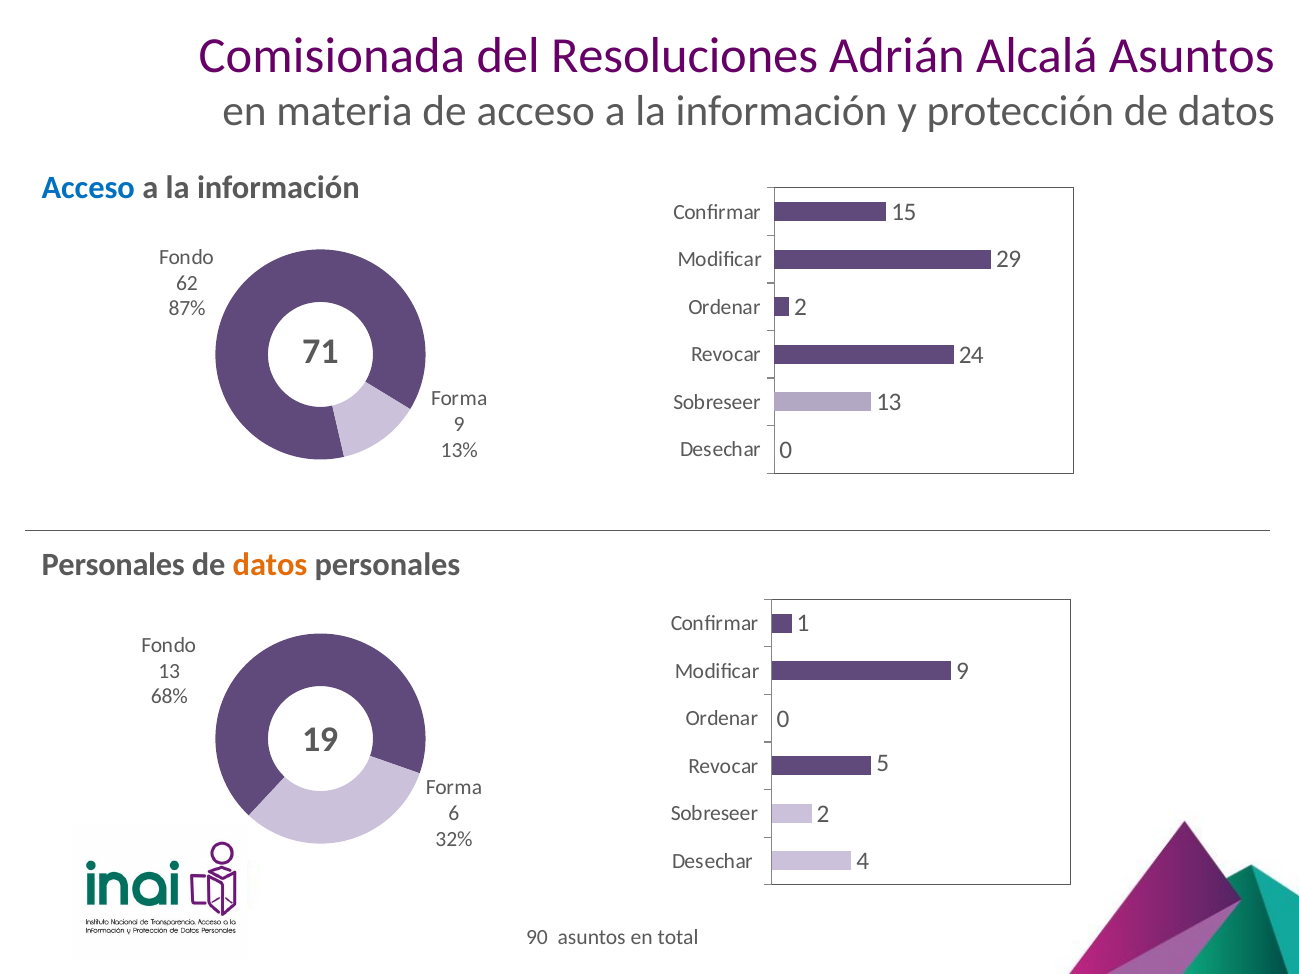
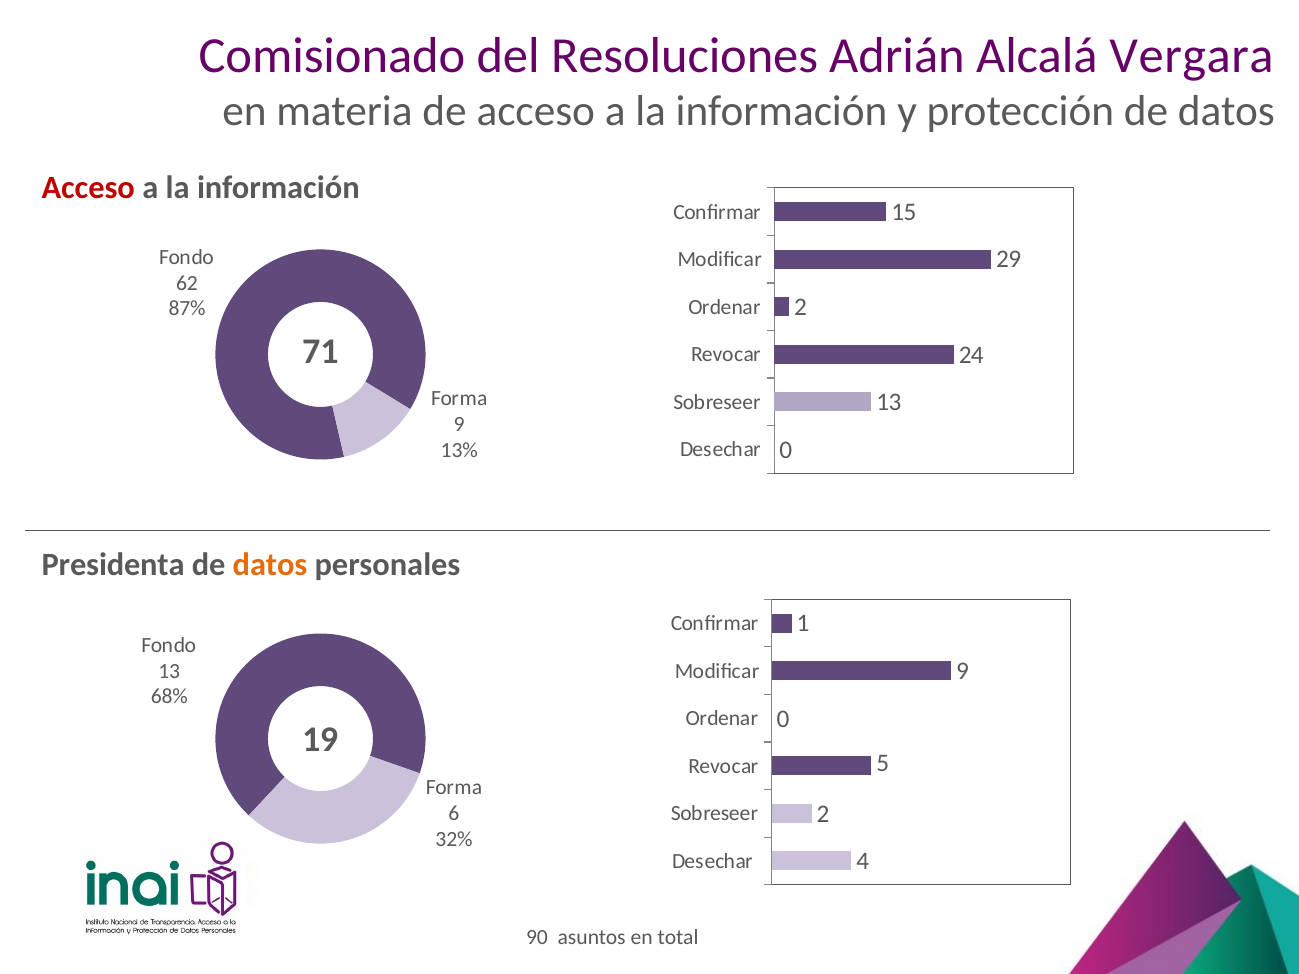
Comisionada: Comisionada -> Comisionado
Alcalá Asuntos: Asuntos -> Vergara
Acceso at (88, 188) colour: blue -> red
Personales at (113, 565): Personales -> Presidenta
